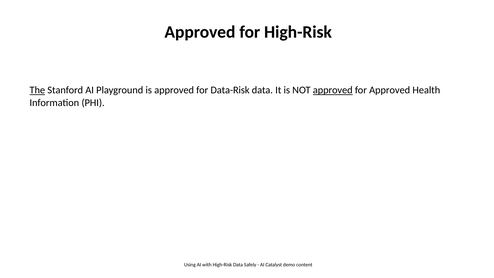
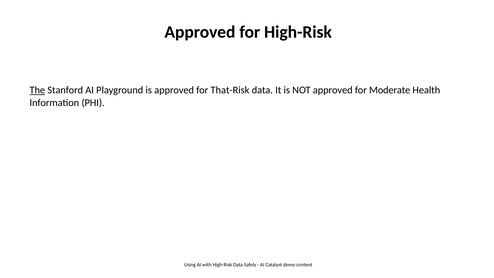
Data-Risk: Data-Risk -> That-Risk
approved at (333, 90) underline: present -> none
for Approved: Approved -> Moderate
